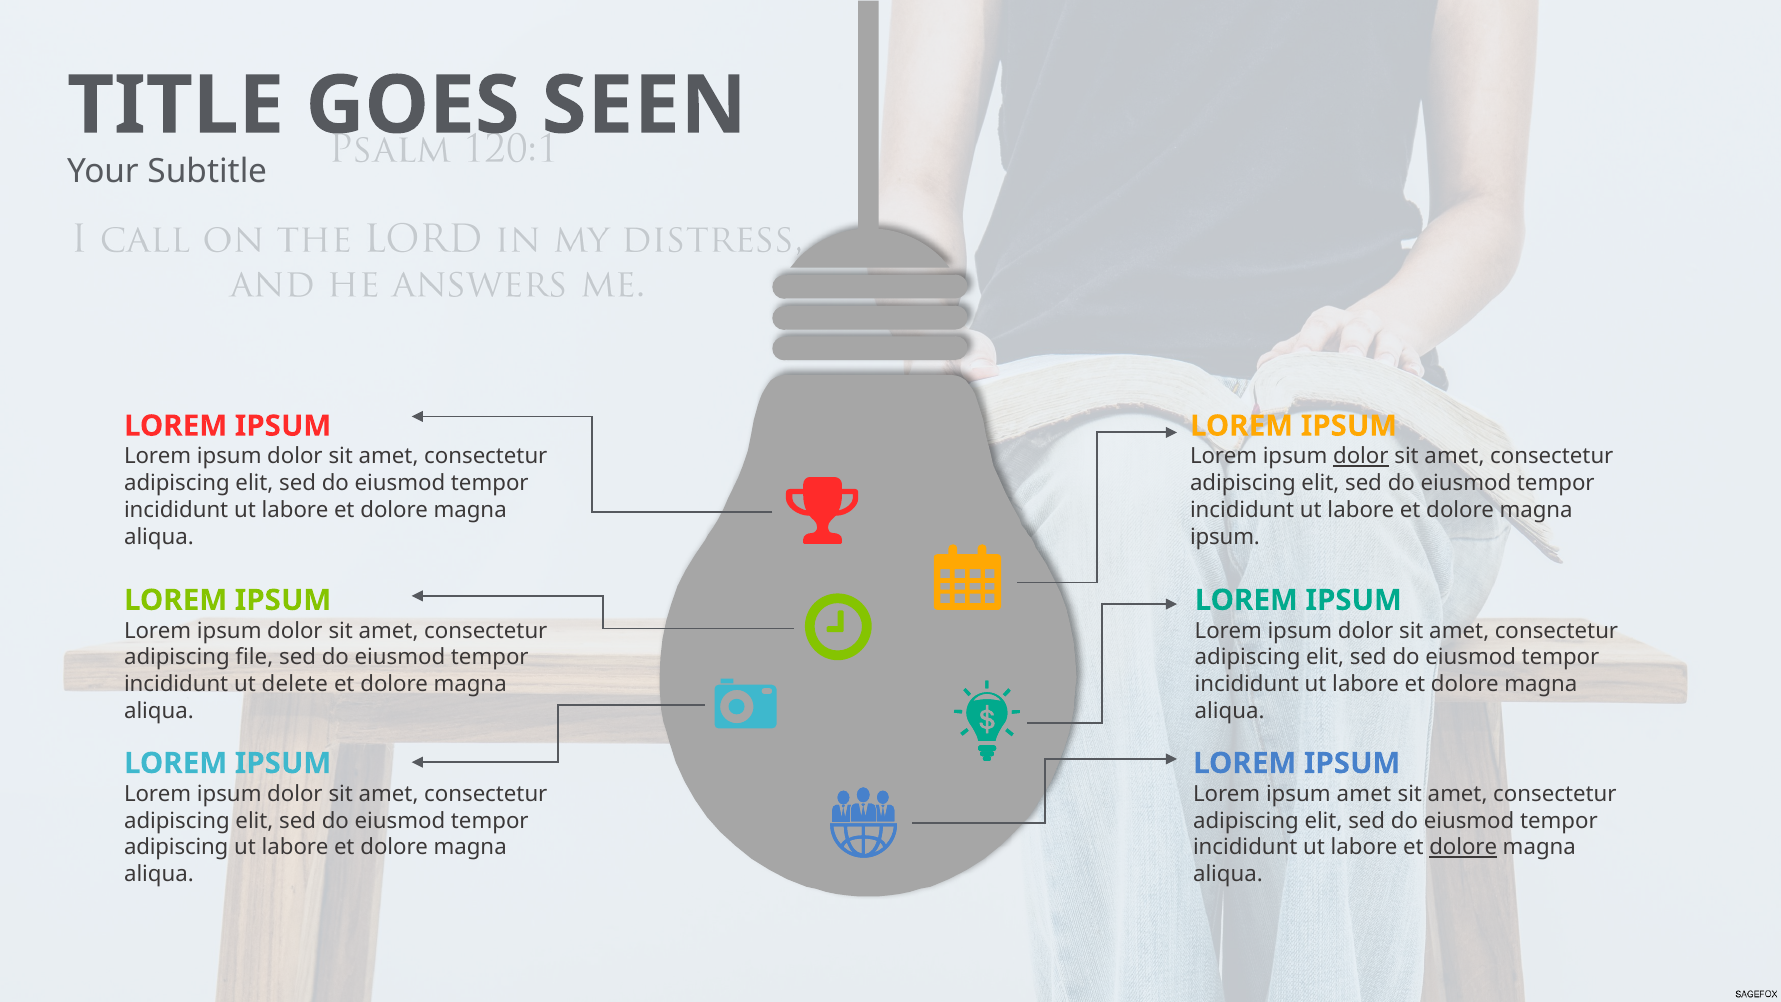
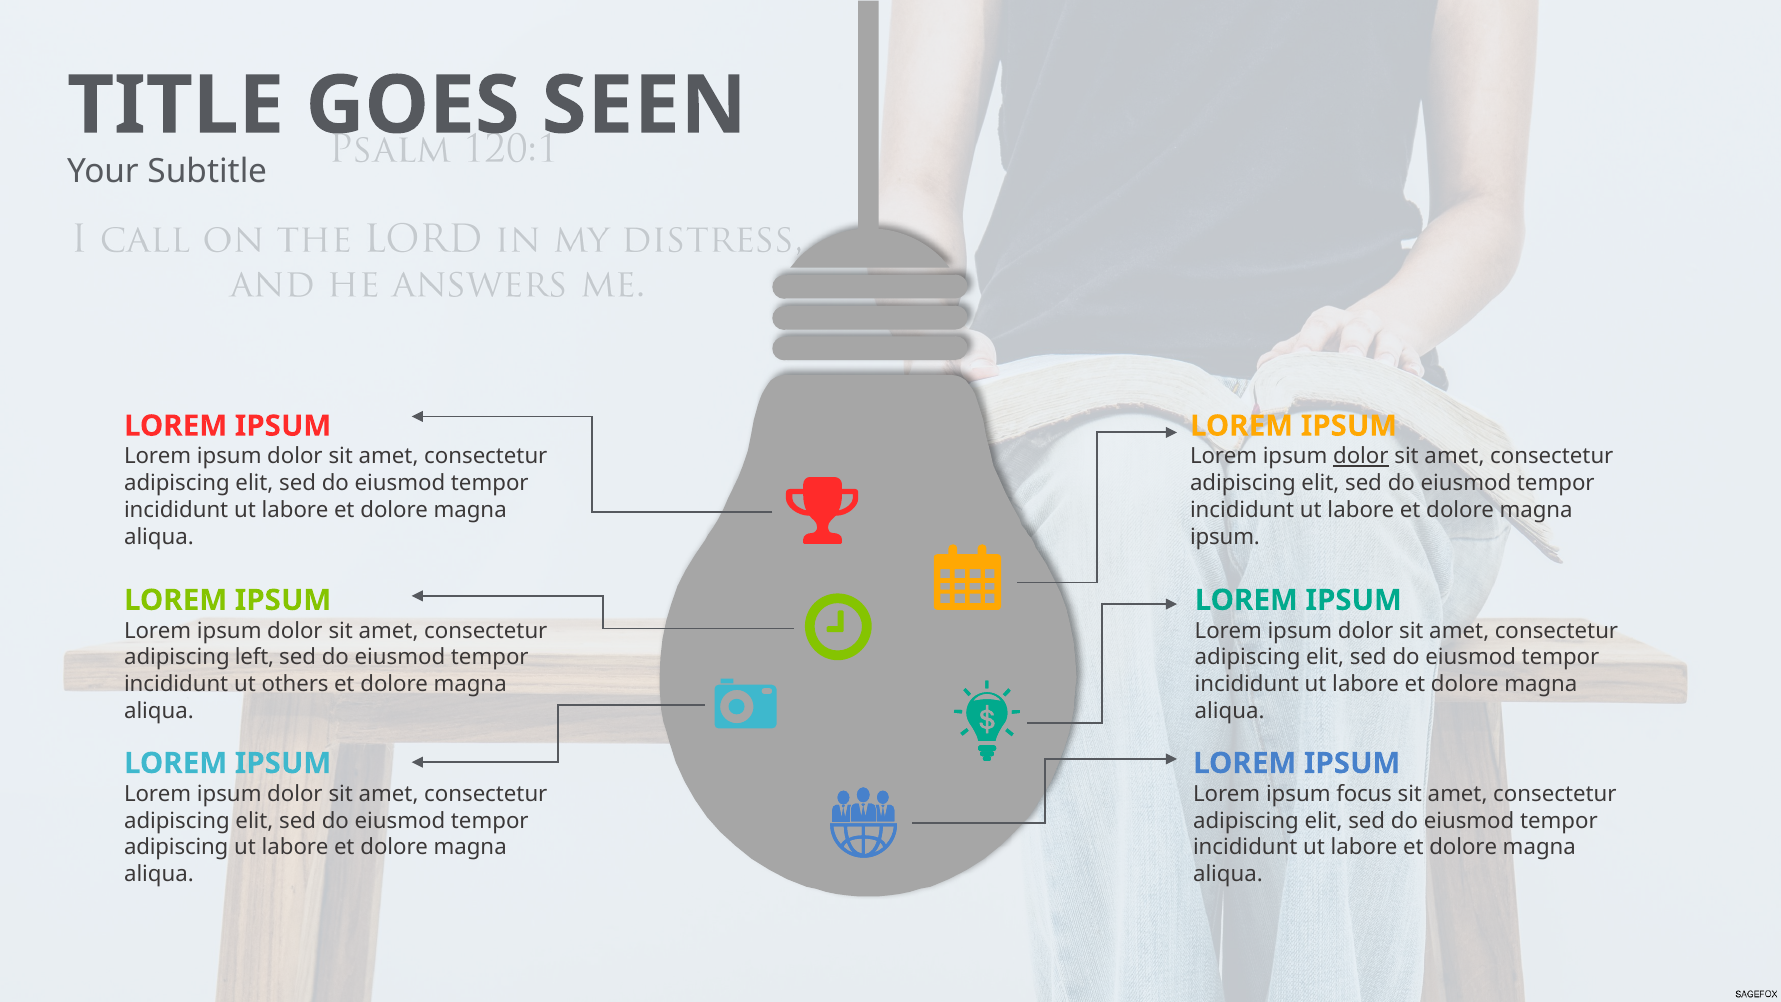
file: file -> left
delete: delete -> others
ipsum amet: amet -> focus
dolore at (1463, 847) underline: present -> none
